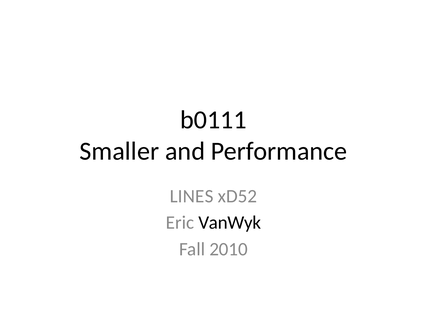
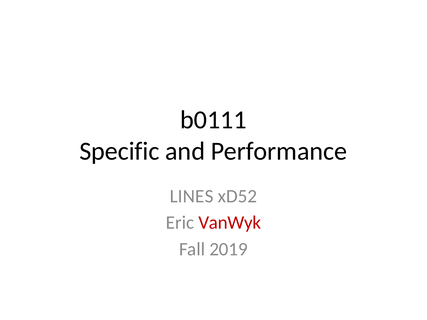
Smaller: Smaller -> Specific
VanWyk colour: black -> red
2010: 2010 -> 2019
